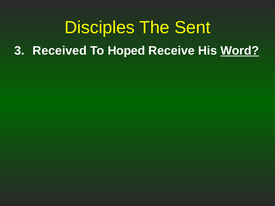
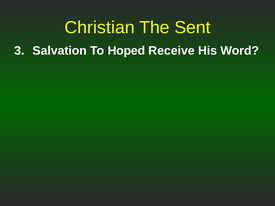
Disciples: Disciples -> Christian
Received: Received -> Salvation
Word underline: present -> none
